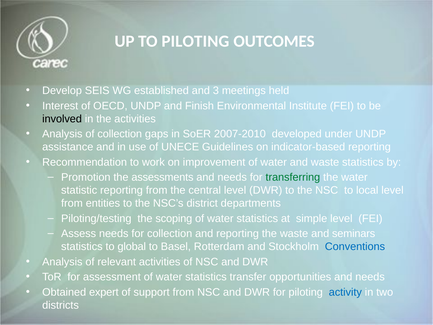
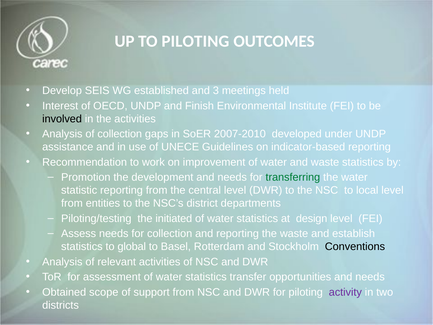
assessments: assessments -> development
scoping: scoping -> initiated
simple: simple -> design
seminars: seminars -> establish
Conventions colour: blue -> black
expert: expert -> scope
activity colour: blue -> purple
